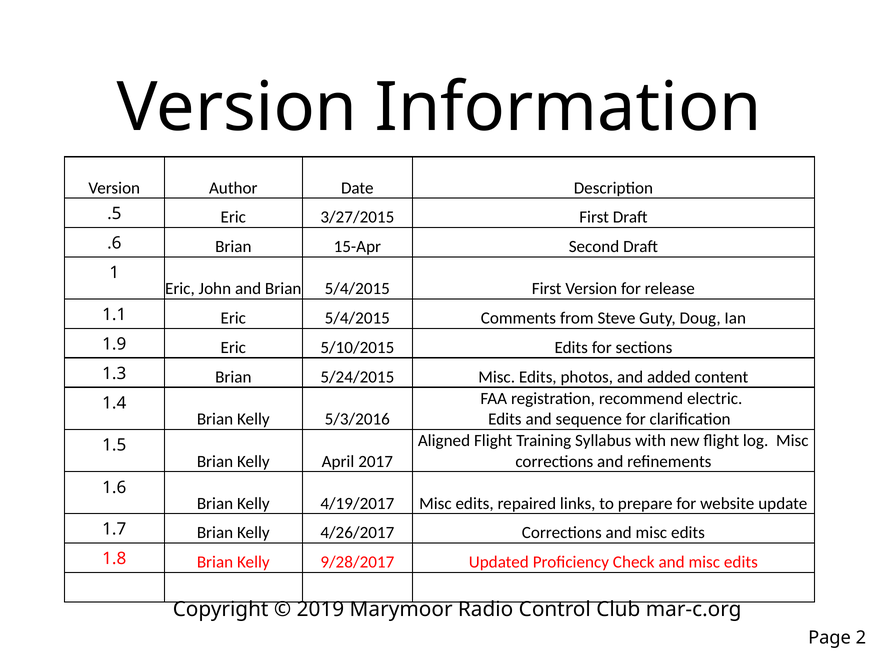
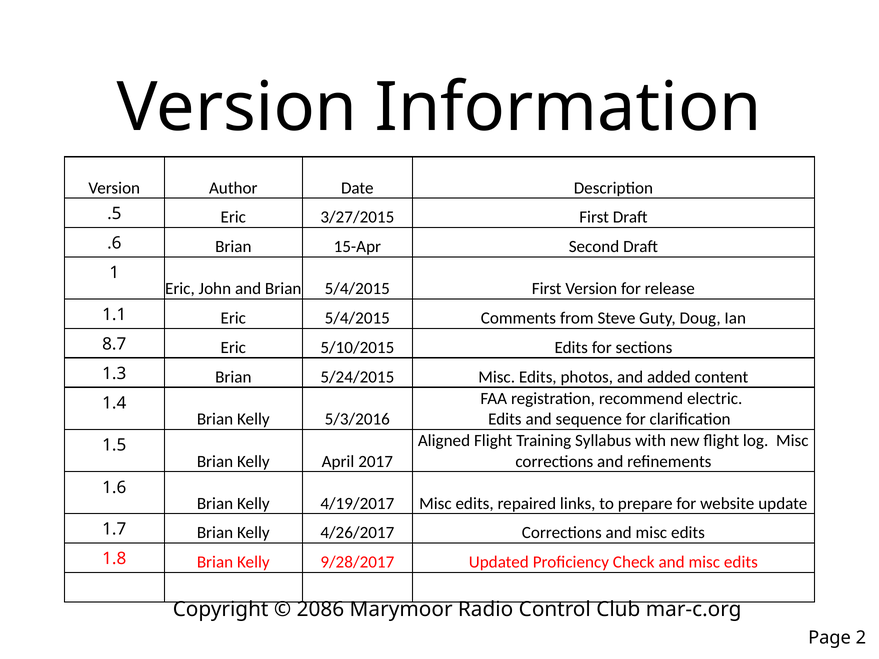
1.9: 1.9 -> 8.7
2019: 2019 -> 2086
